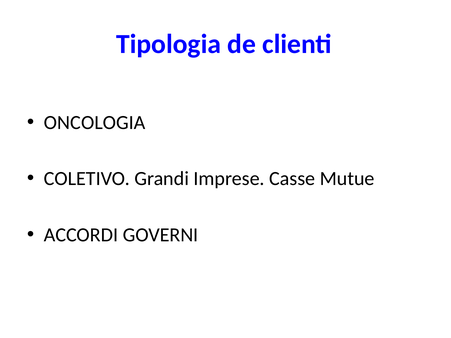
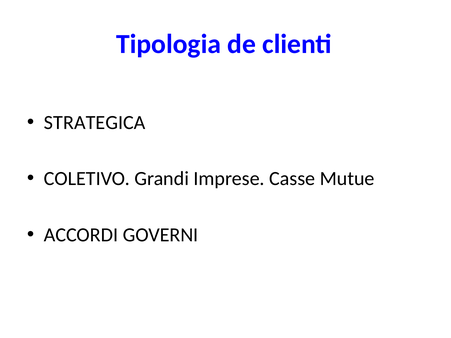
ONCOLOGIA: ONCOLOGIA -> STRATEGICA
